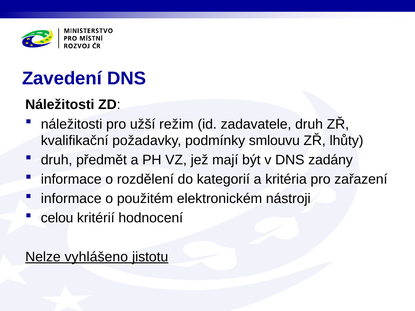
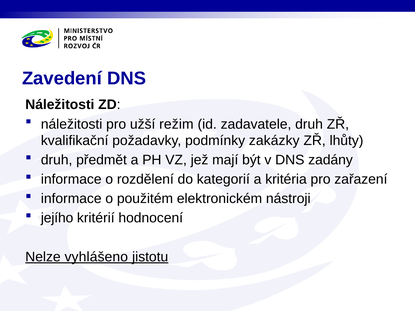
smlouvu: smlouvu -> zakázky
celou: celou -> jejího
